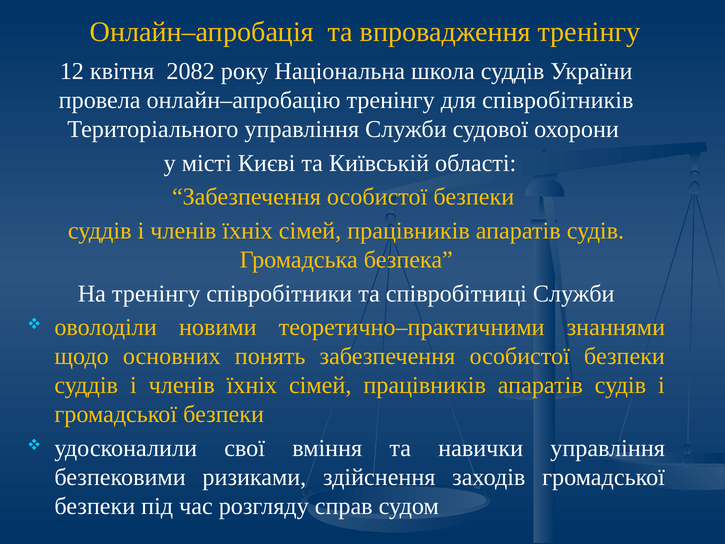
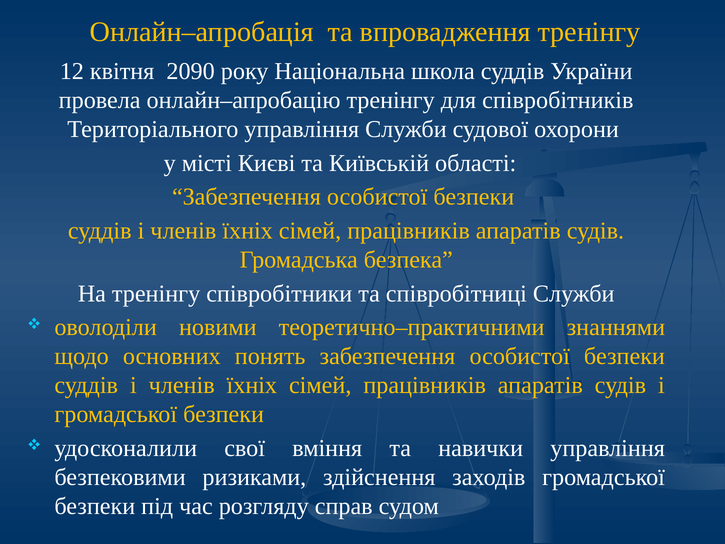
2082: 2082 -> 2090
